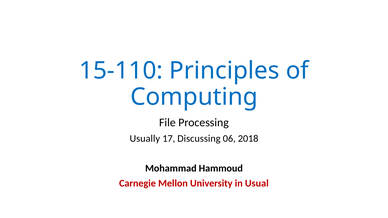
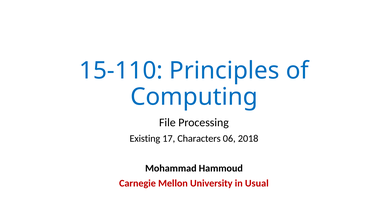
Usually: Usually -> Existing
Discussing: Discussing -> Characters
